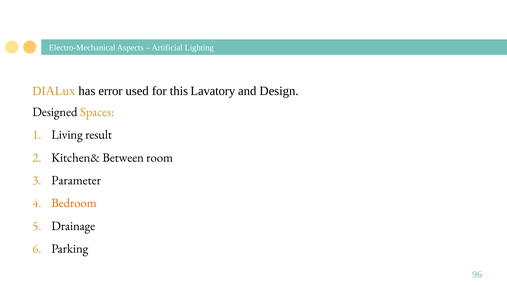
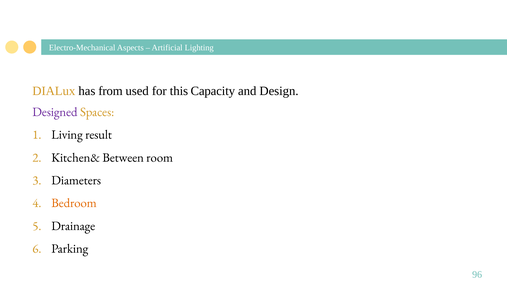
error: error -> from
Lavatory: Lavatory -> Capacity
Designed colour: black -> purple
Parameter: Parameter -> Diameters
